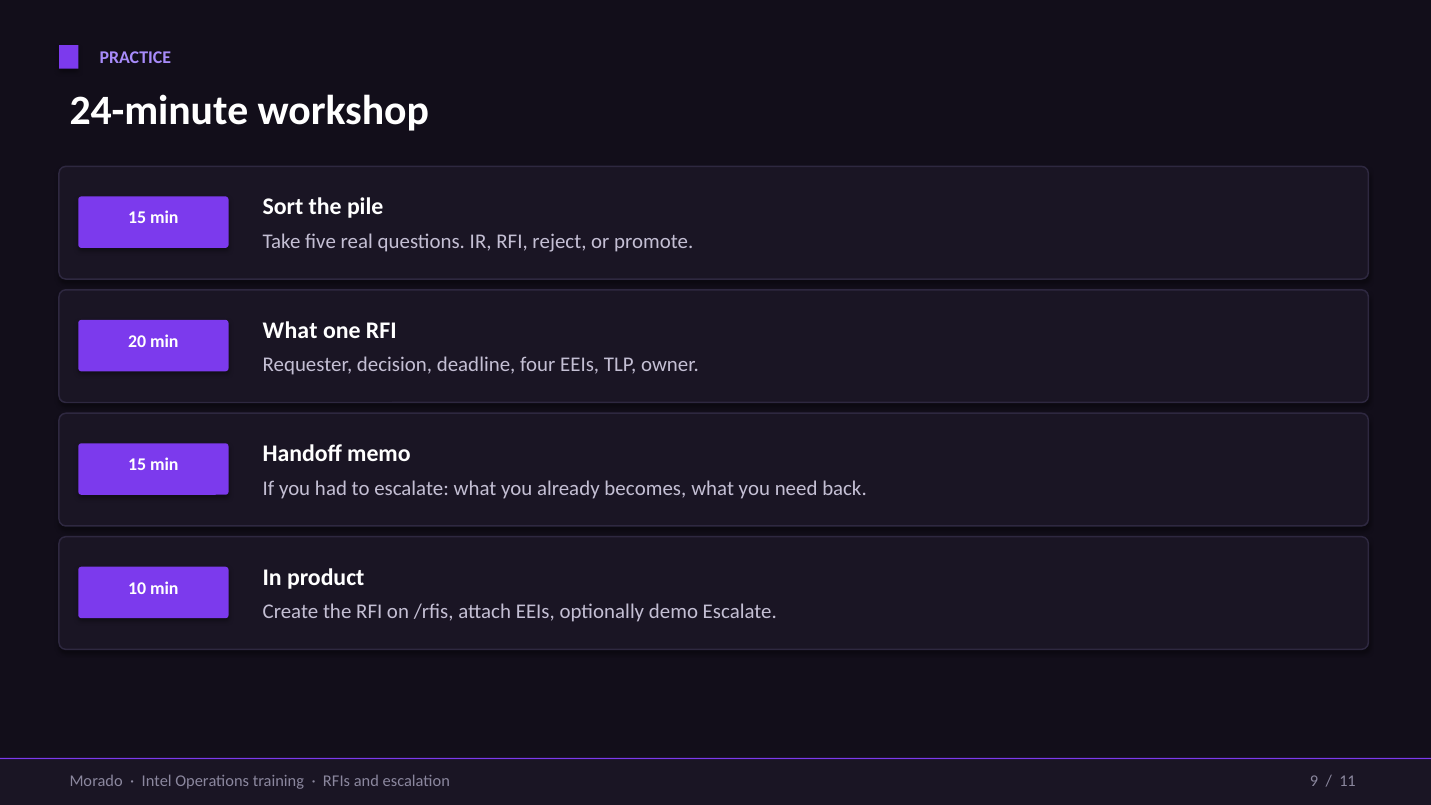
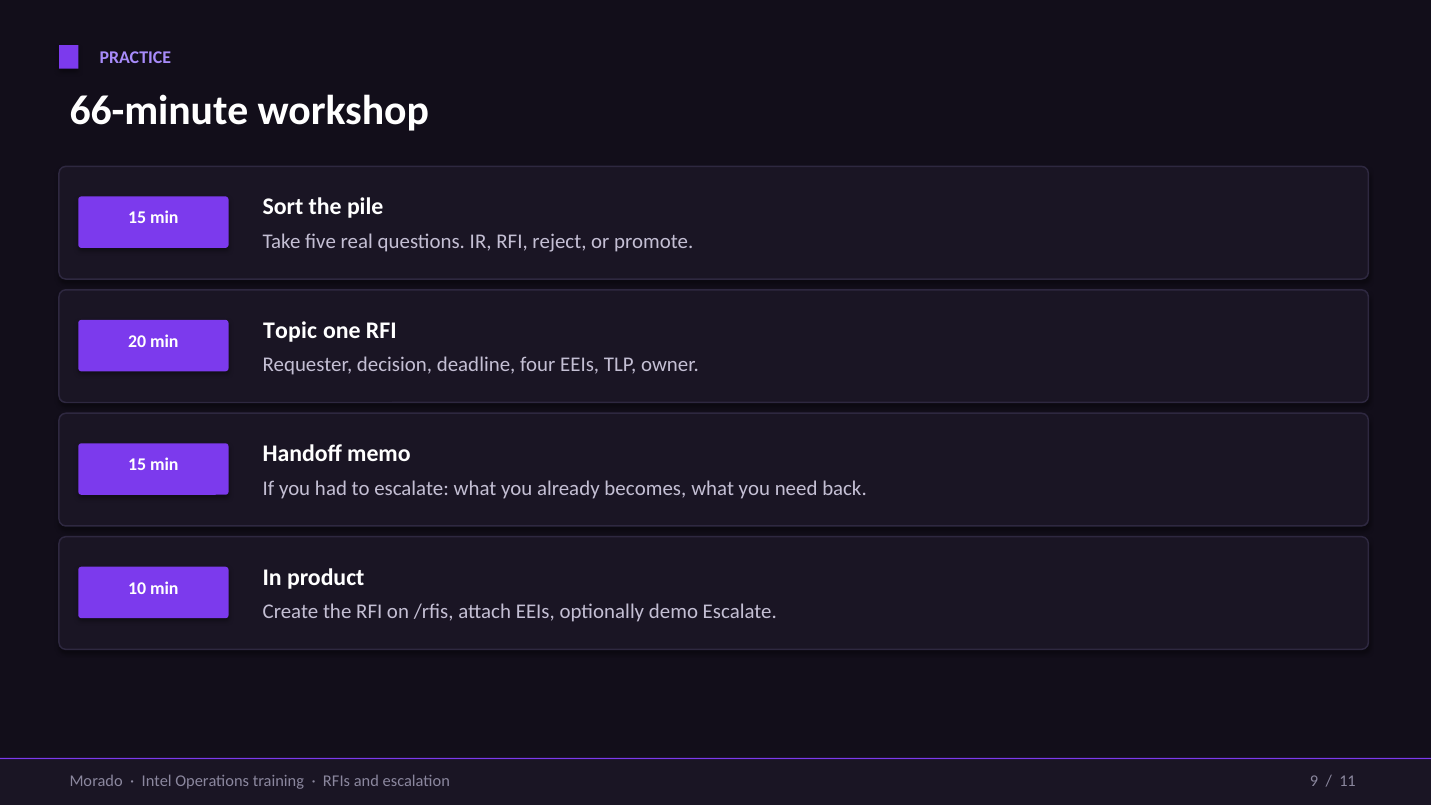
24-minute: 24-minute -> 66-minute
min What: What -> Topic
